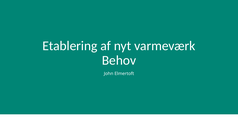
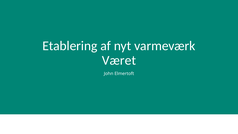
Behov: Behov -> Været
